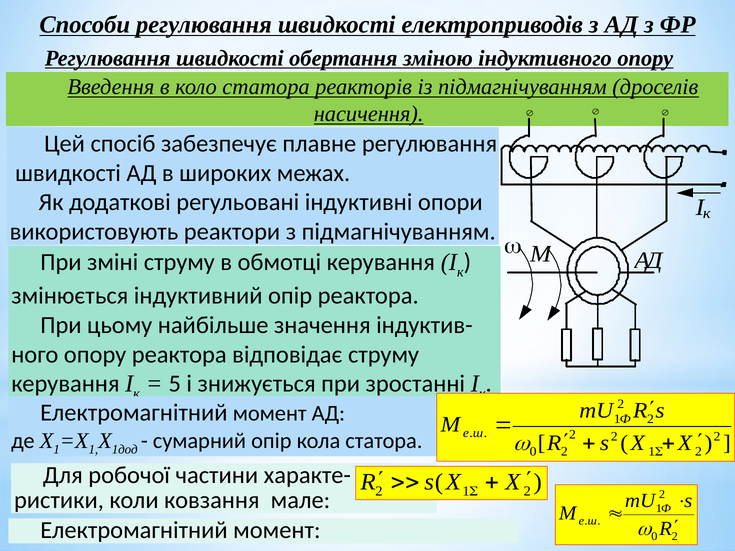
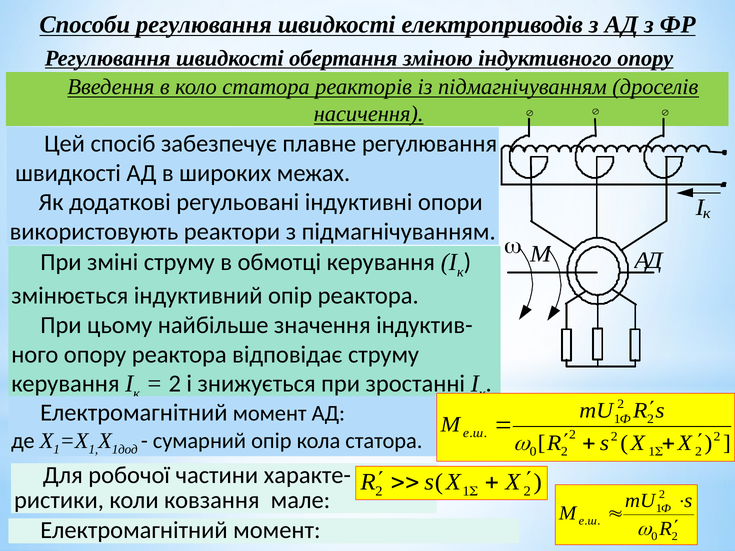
5 at (175, 384): 5 -> 2
